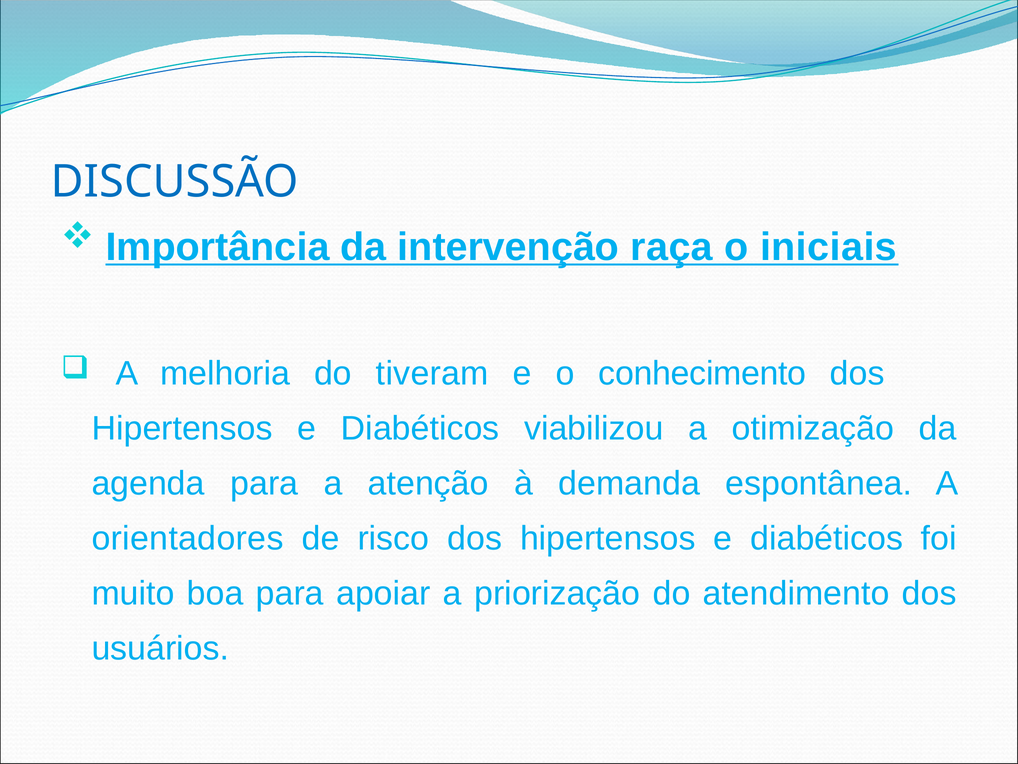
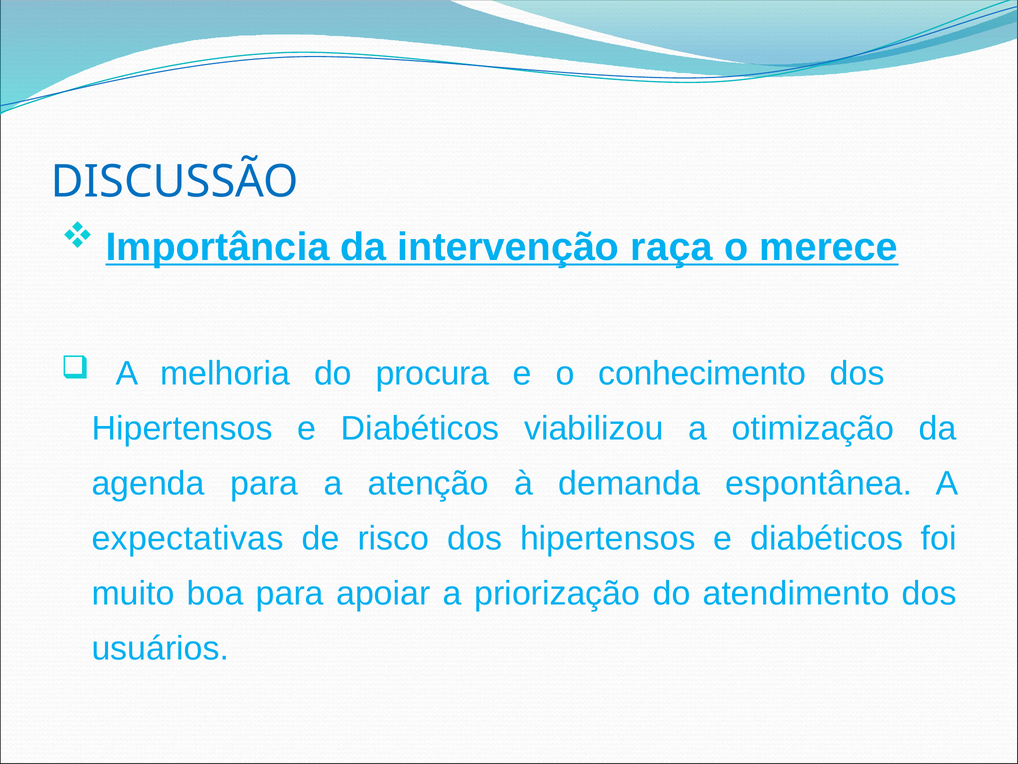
iniciais: iniciais -> merece
tiveram: tiveram -> procura
orientadores: orientadores -> expectativas
